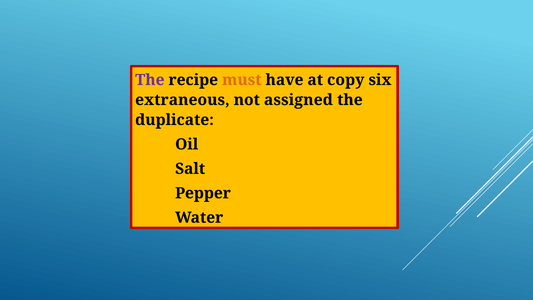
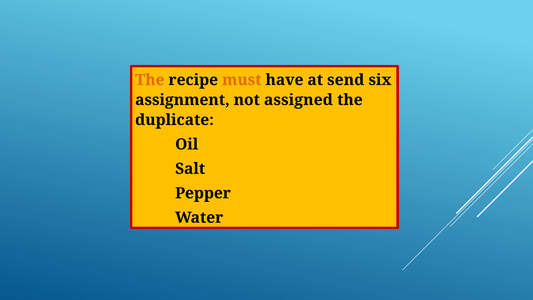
The at (150, 80) colour: purple -> orange
copy: copy -> send
extraneous: extraneous -> assignment
